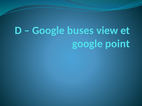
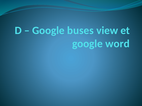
point: point -> word
